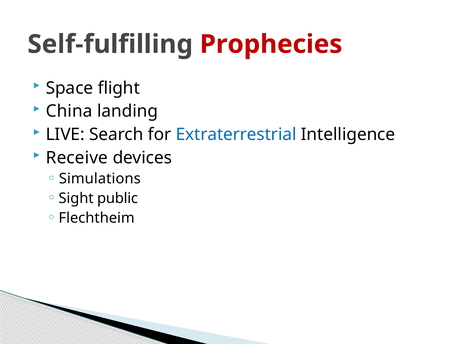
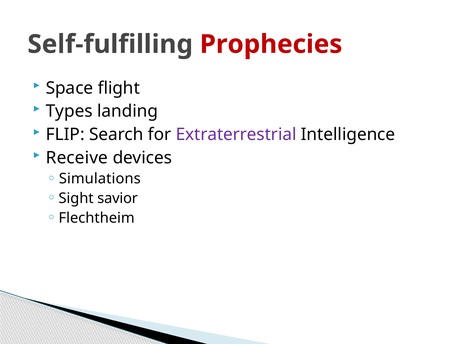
China: China -> Types
LIVE: LIVE -> FLIP
Extraterrestrial colour: blue -> purple
public: public -> savior
